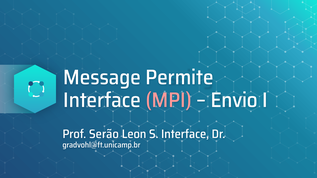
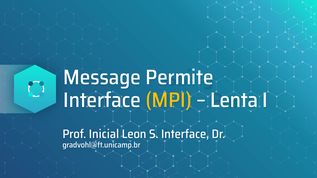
MPI colour: pink -> yellow
Envio: Envio -> Lenta
Serão: Serão -> Inicial
